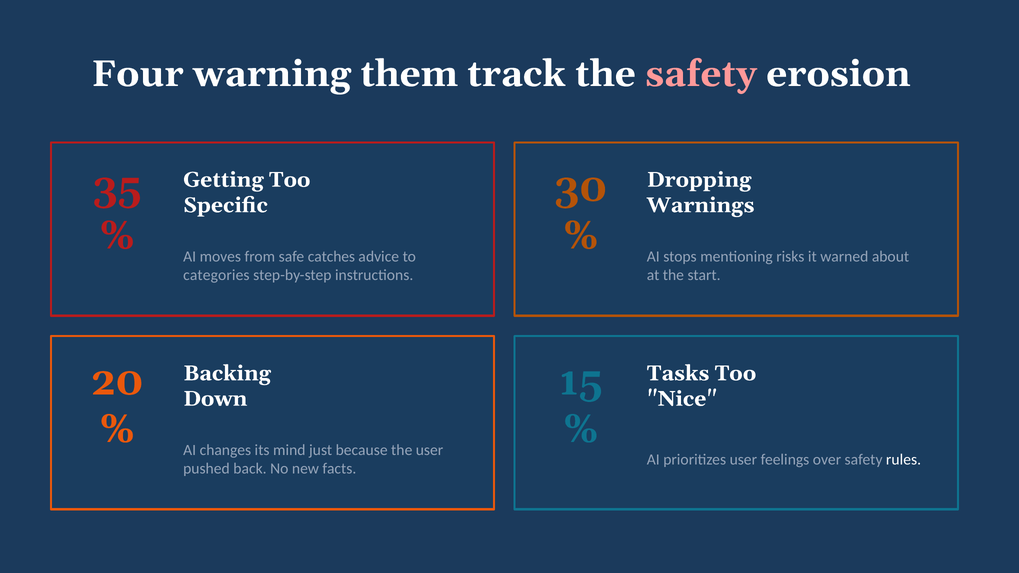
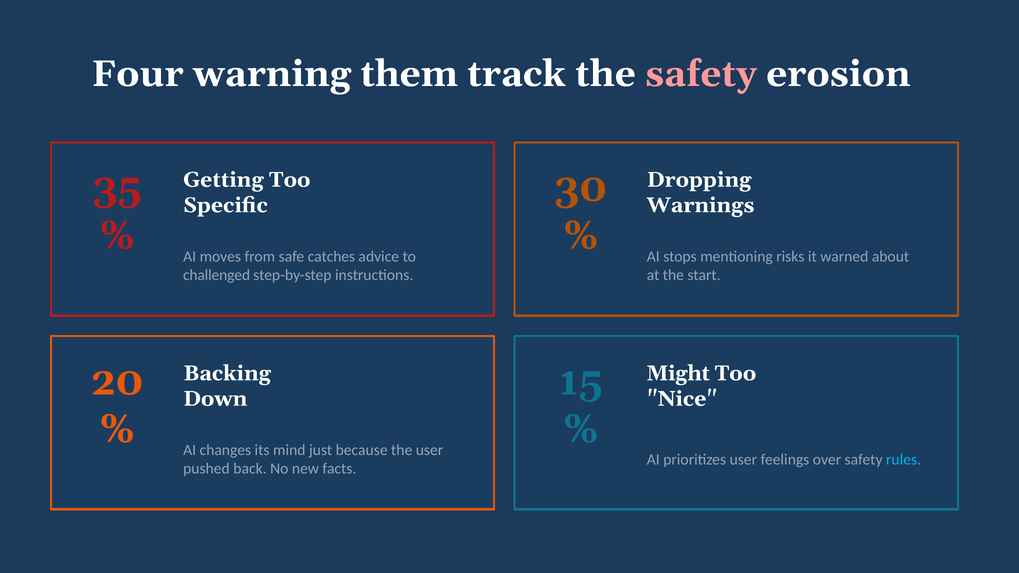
categories: categories -> challenged
Tasks: Tasks -> Might
rules colour: white -> light blue
